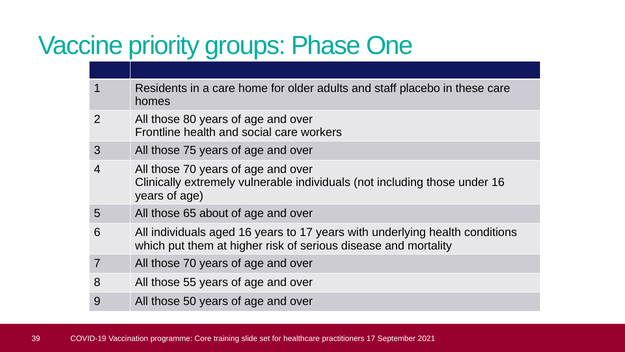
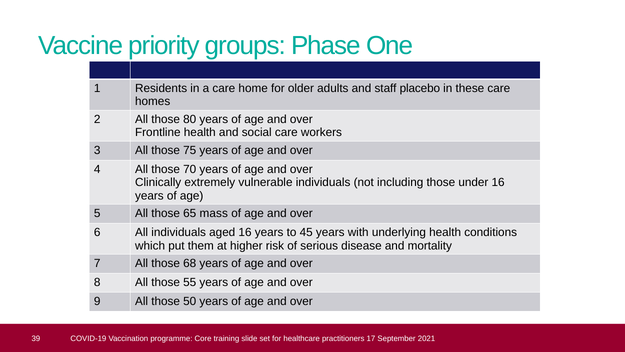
about: about -> mass
to 17: 17 -> 45
7 All those 70: 70 -> 68
